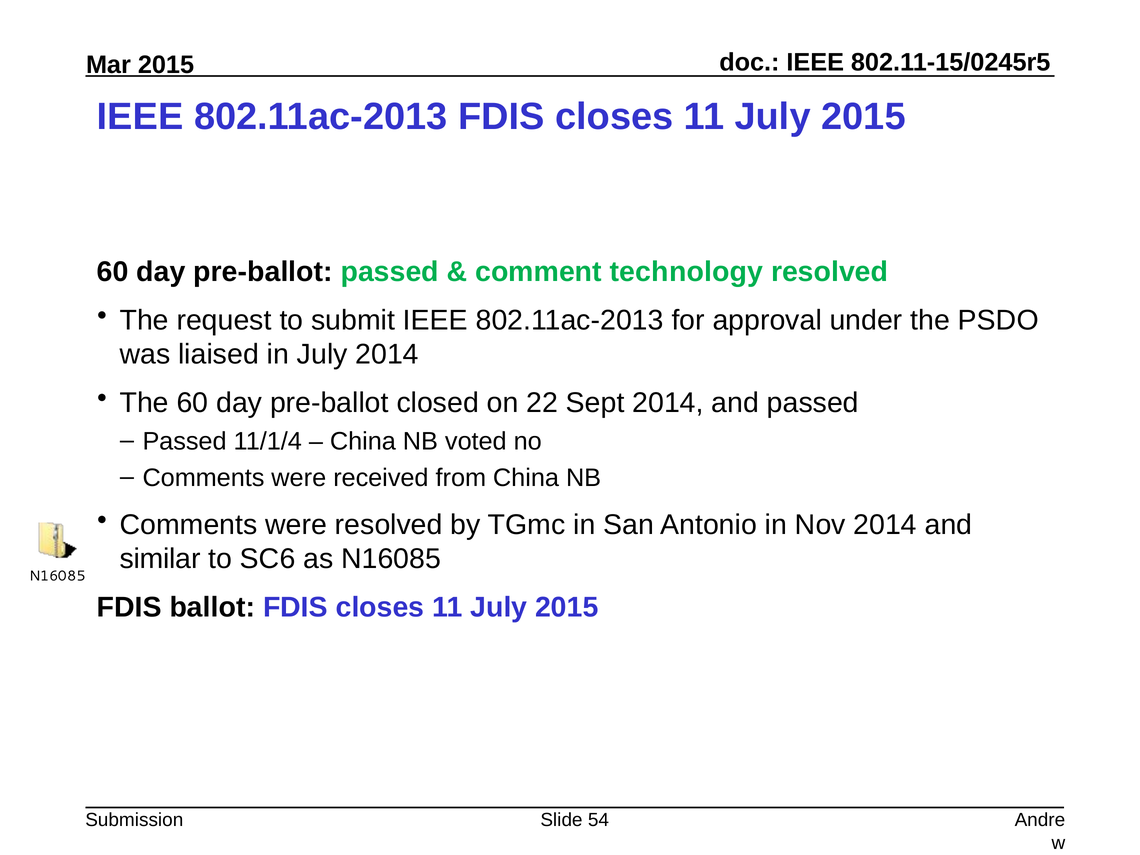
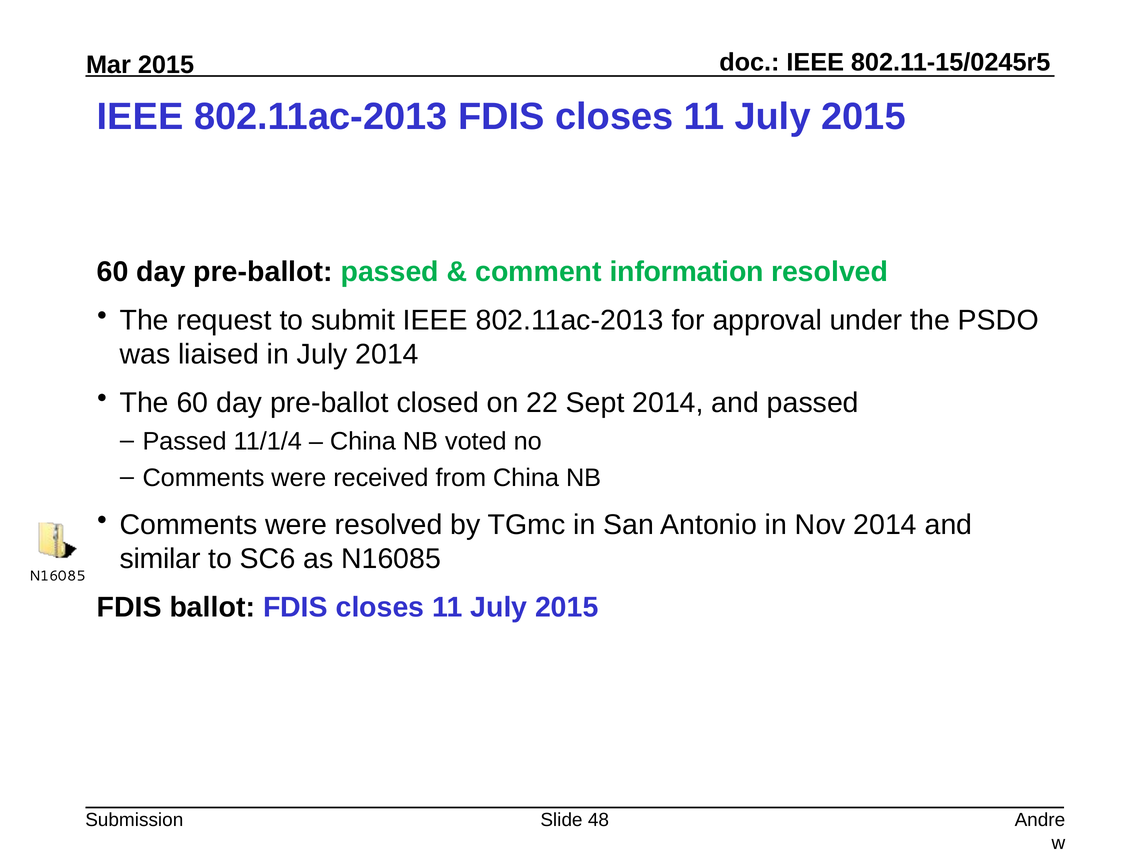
technology: technology -> information
54: 54 -> 48
